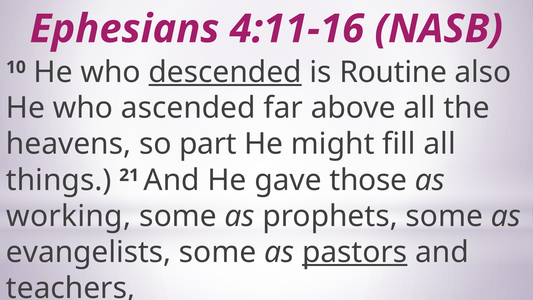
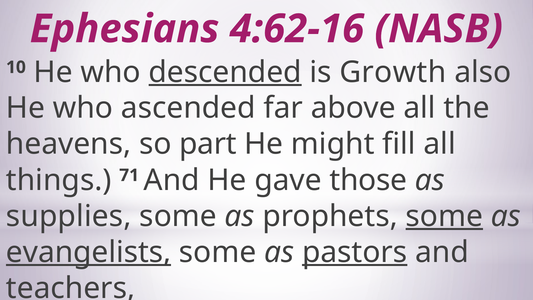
4:11-16: 4:11-16 -> 4:62-16
Routine: Routine -> Growth
21: 21 -> 71
working: working -> supplies
some at (444, 216) underline: none -> present
evangelists underline: none -> present
